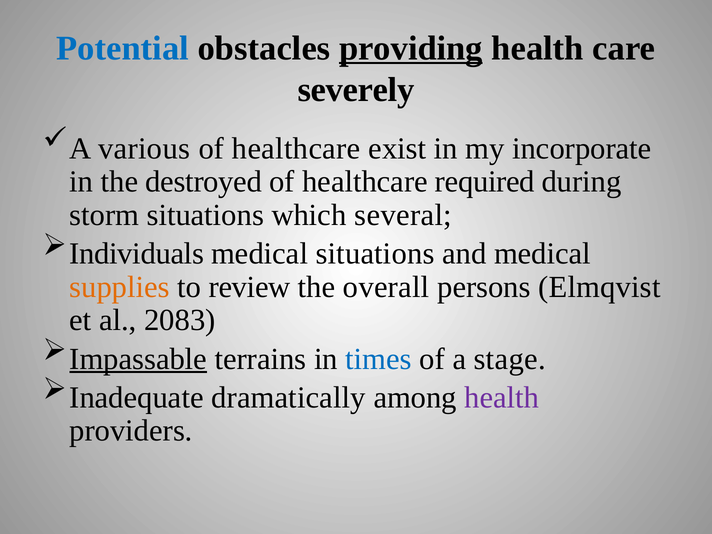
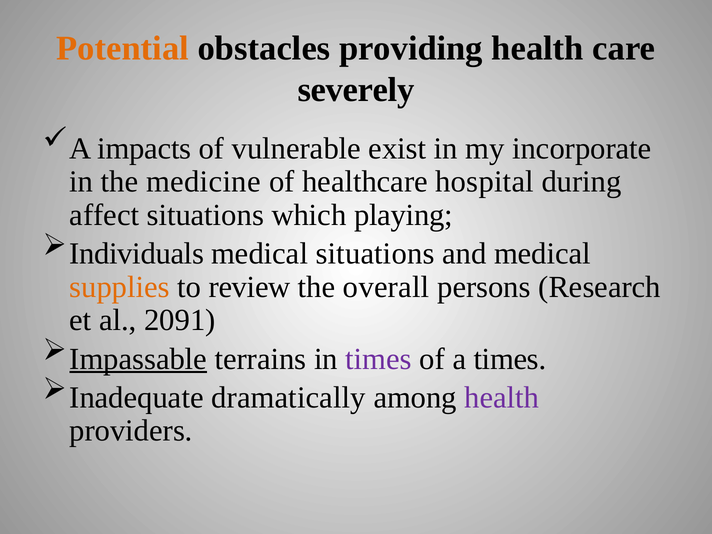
Potential colour: blue -> orange
providing underline: present -> none
various: various -> impacts
healthcare at (296, 149): healthcare -> vulnerable
destroyed: destroyed -> medicine
required: required -> hospital
storm: storm -> affect
several: several -> playing
Elmqvist: Elmqvist -> Research
2083: 2083 -> 2091
times at (379, 359) colour: blue -> purple
a stage: stage -> times
